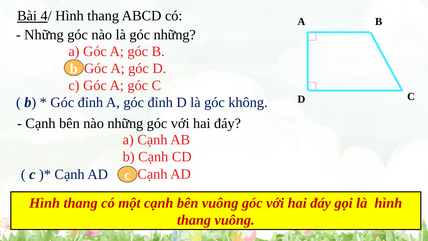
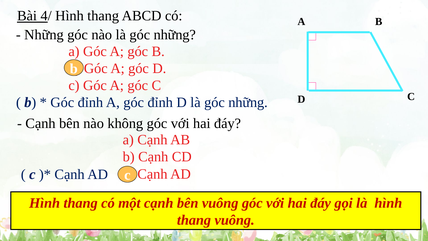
D là góc không: không -> những
nào những: những -> không
